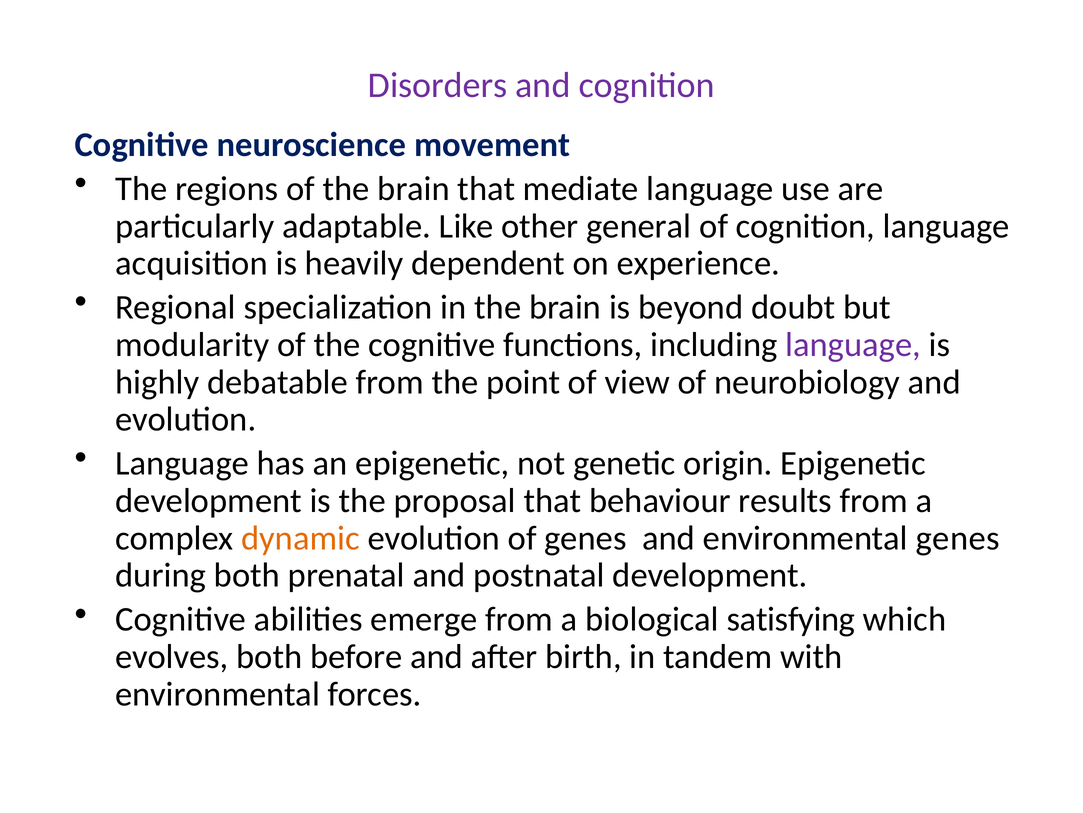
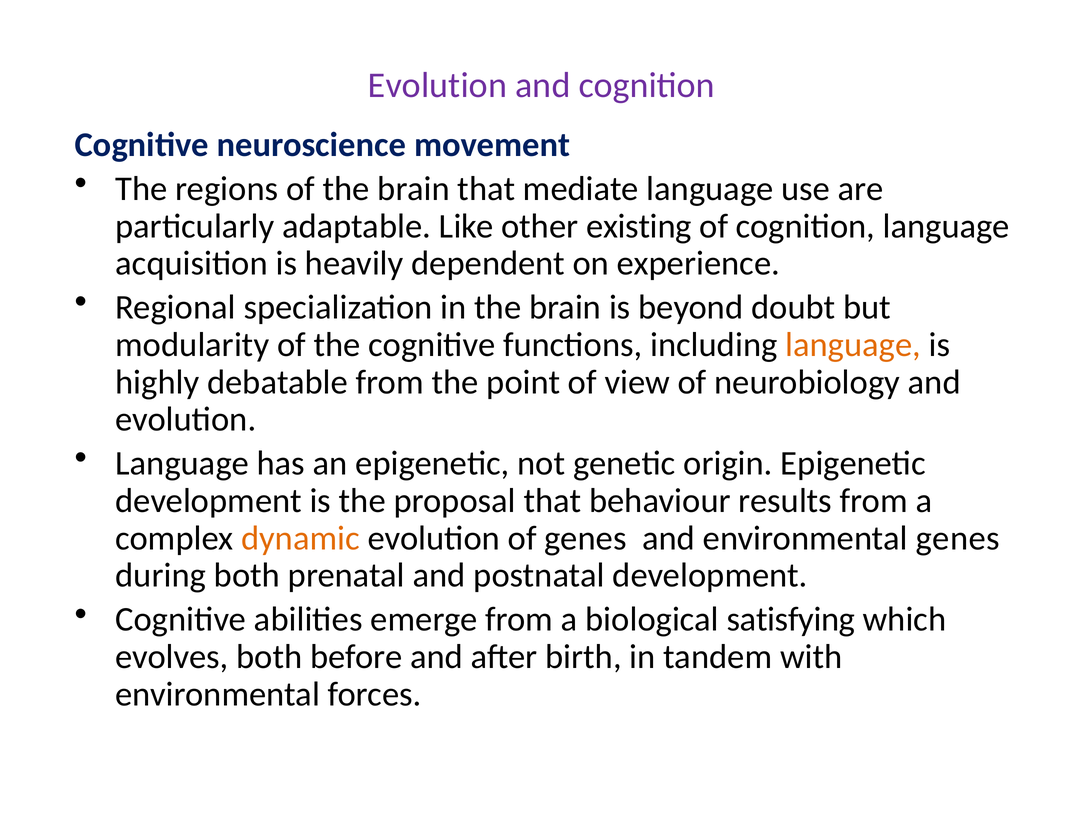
Disorders at (438, 85): Disorders -> Evolution
general: general -> existing
language at (853, 344) colour: purple -> orange
